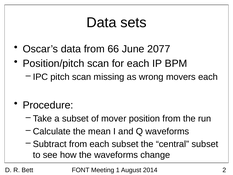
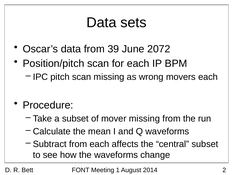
66: 66 -> 39
2077: 2077 -> 2072
mover position: position -> missing
each subset: subset -> affects
